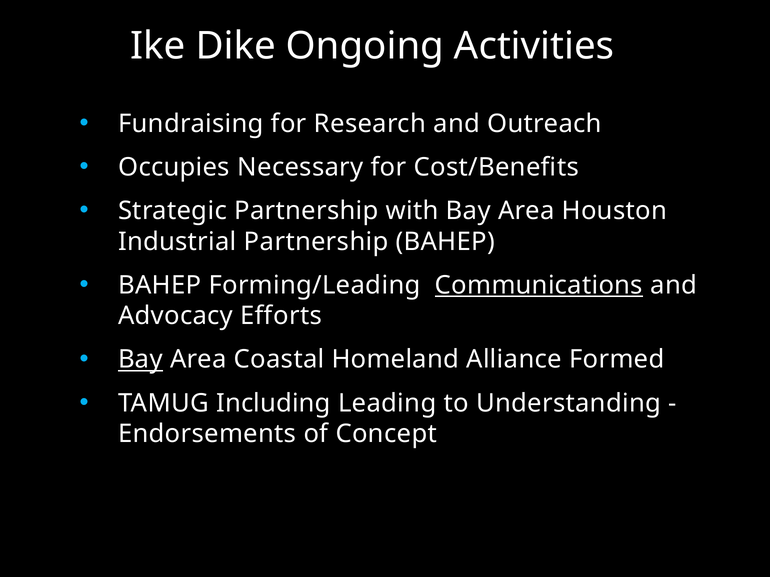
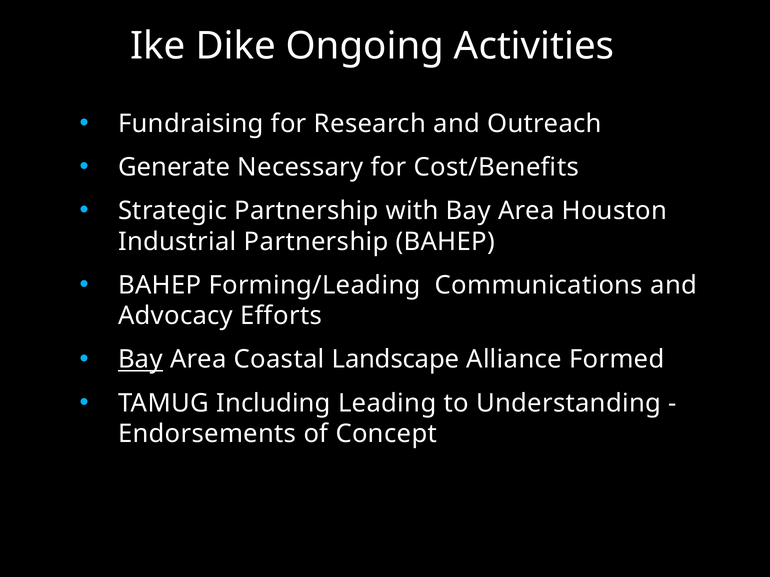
Occupies: Occupies -> Generate
Communications underline: present -> none
Homeland: Homeland -> Landscape
